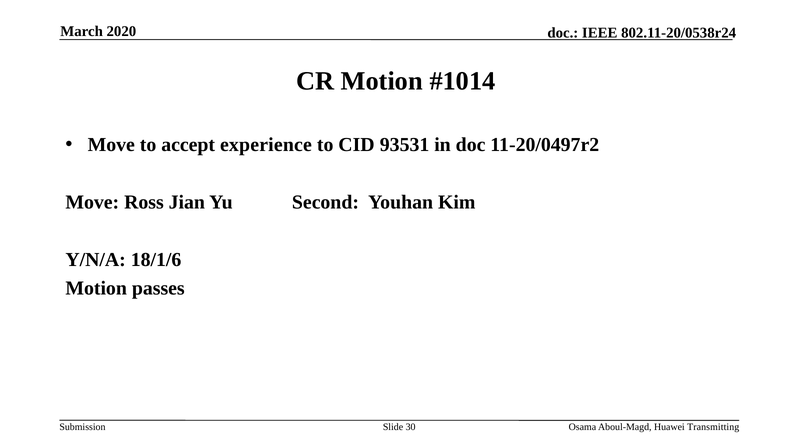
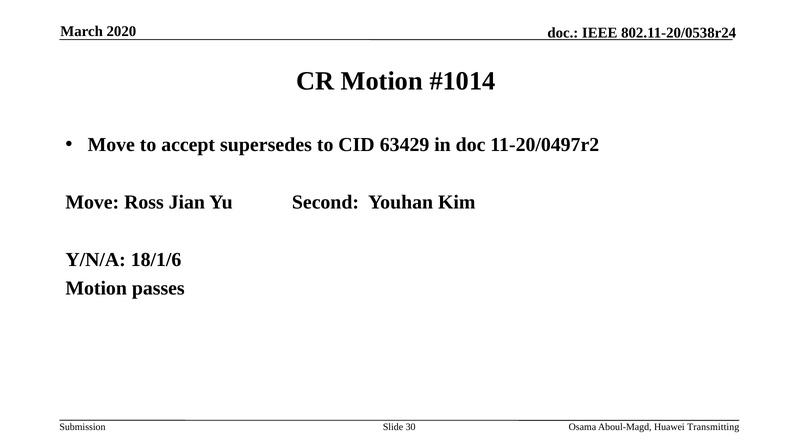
experience: experience -> supersedes
93531: 93531 -> 63429
